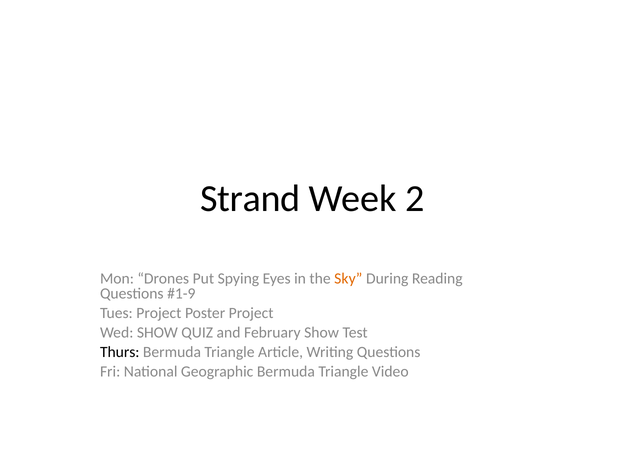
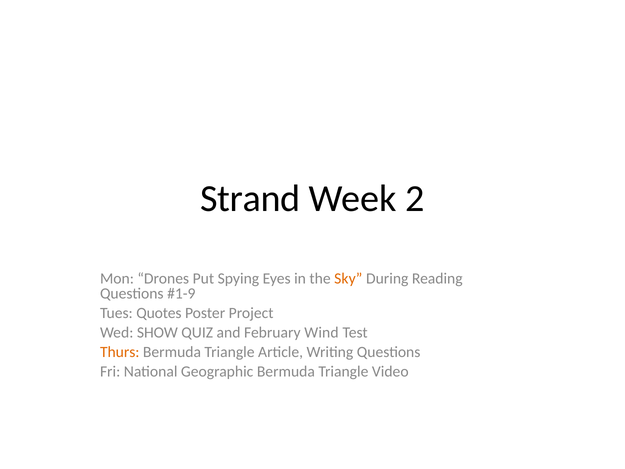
Tues Project: Project -> Quotes
February Show: Show -> Wind
Thurs colour: black -> orange
